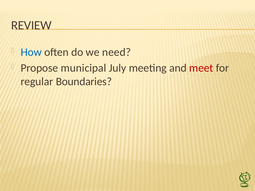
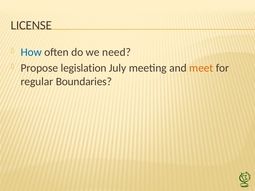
REVIEW: REVIEW -> LICENSE
municipal: municipal -> legislation
meet colour: red -> orange
